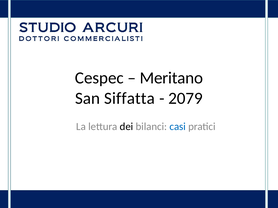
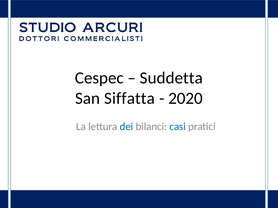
Meritano: Meritano -> Suddetta
2079: 2079 -> 2020
dei colour: black -> blue
